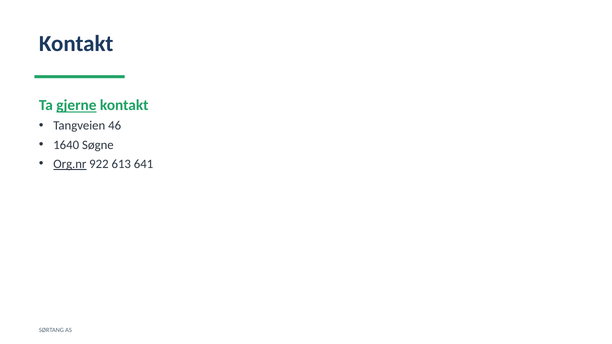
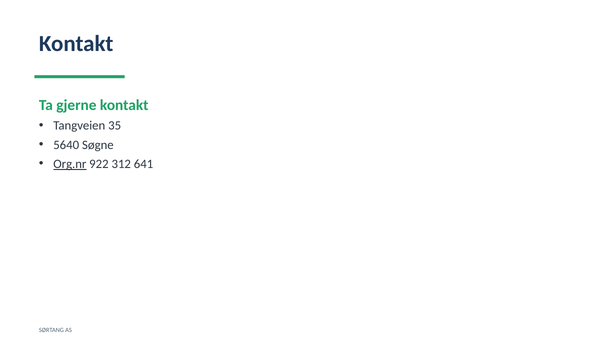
gjerne underline: present -> none
46: 46 -> 35
1640: 1640 -> 5640
613: 613 -> 312
